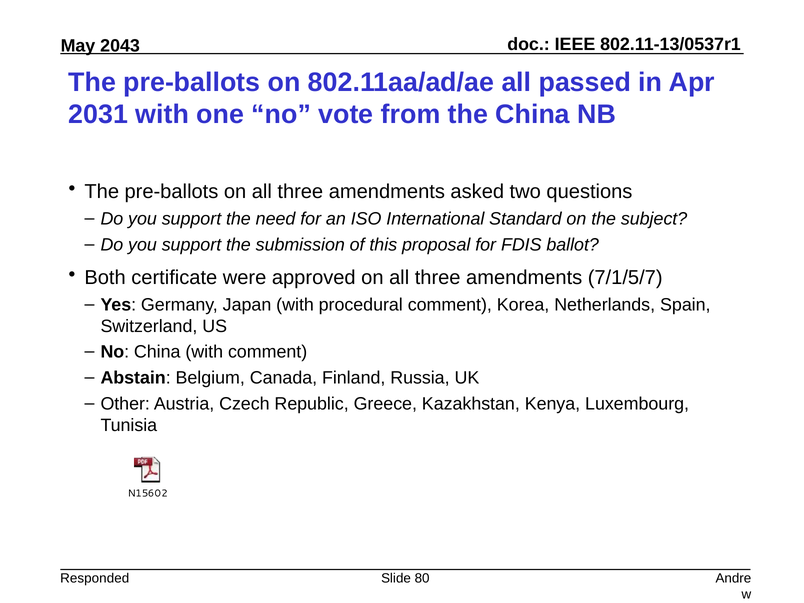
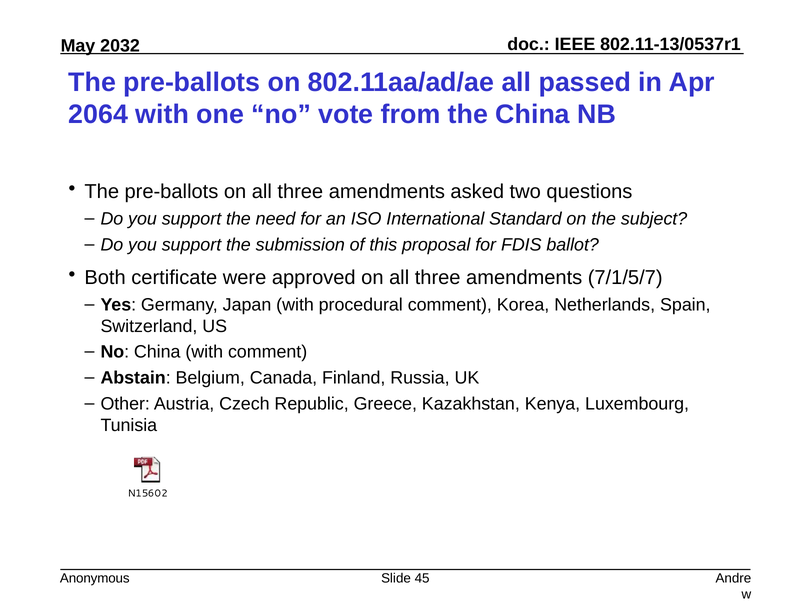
2043: 2043 -> 2032
2031: 2031 -> 2064
Responded: Responded -> Anonymous
80: 80 -> 45
